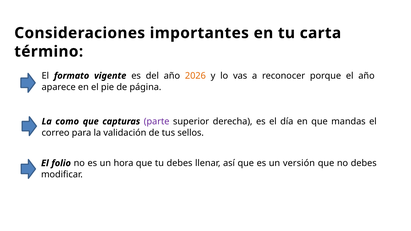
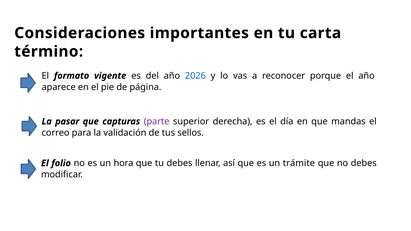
2026 colour: orange -> blue
como: como -> pasar
versión: versión -> trámite
